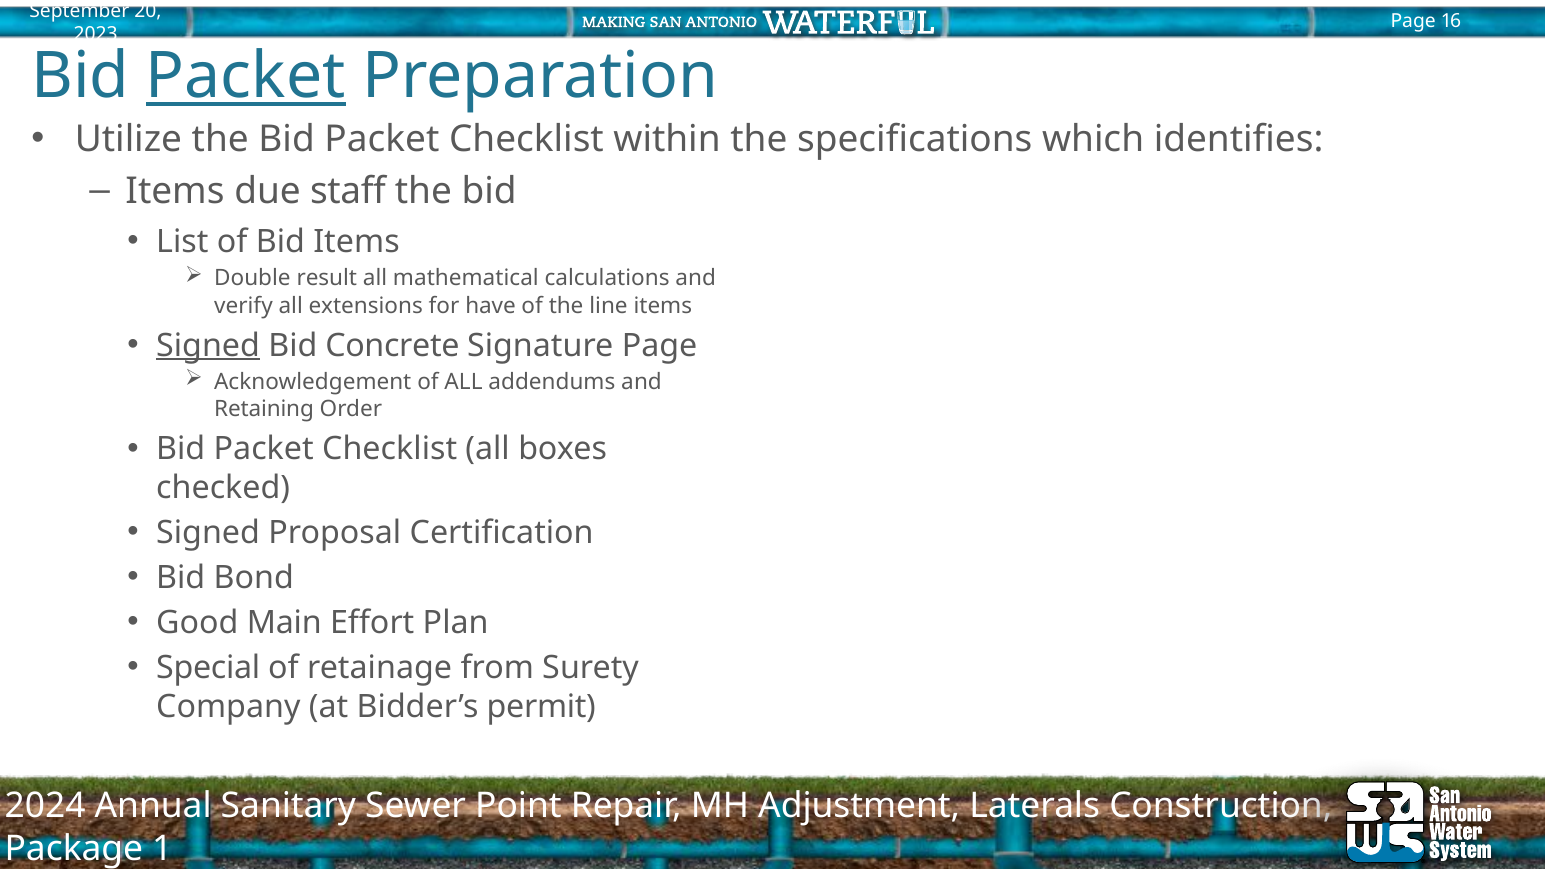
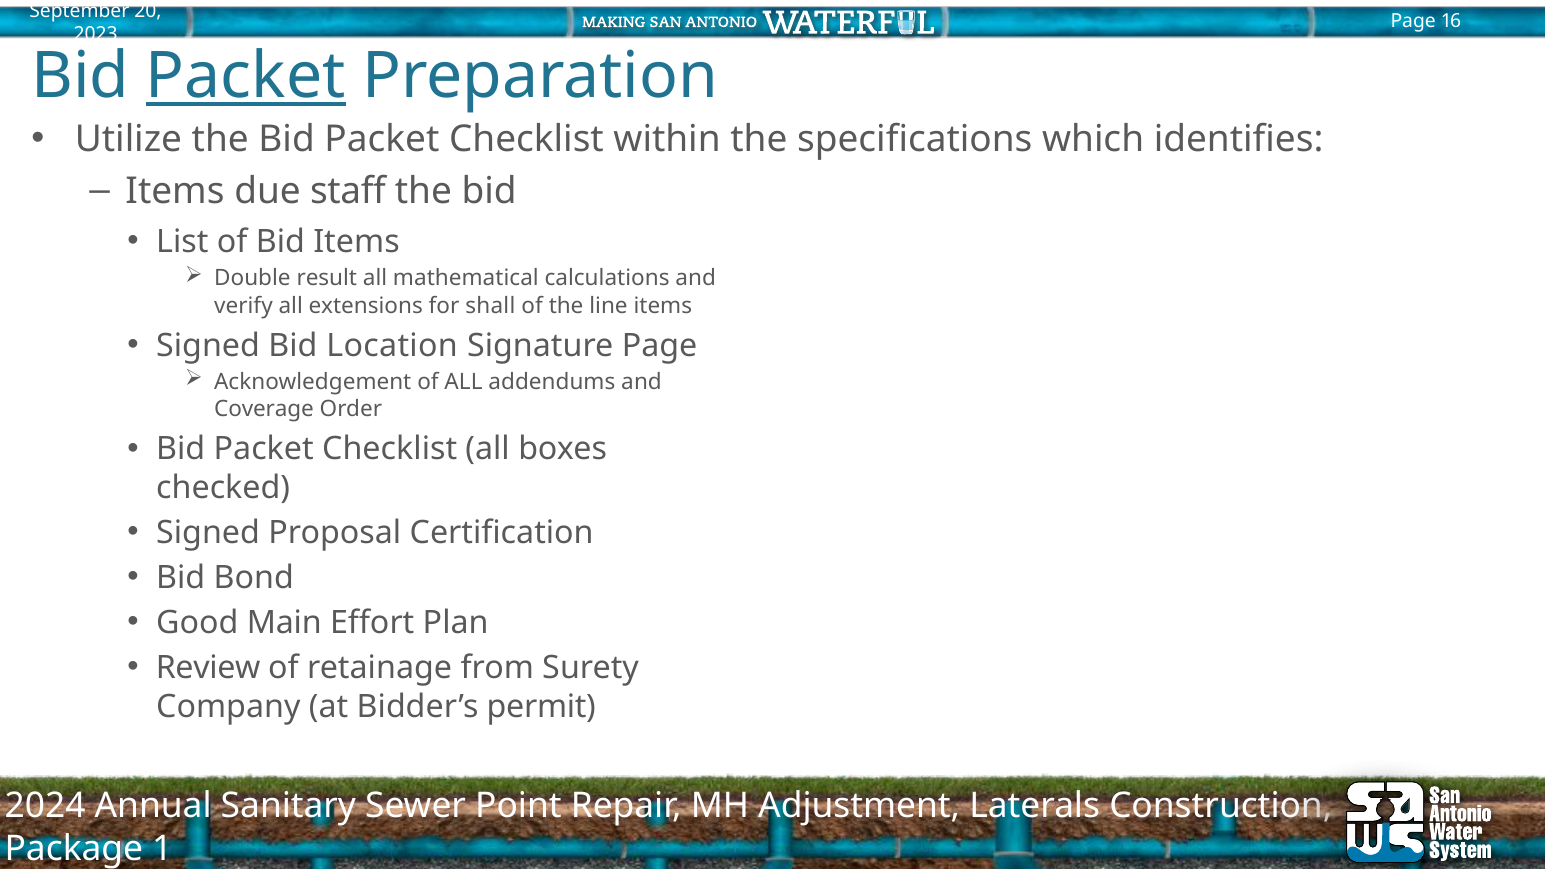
have: have -> shall
Signed at (208, 346) underline: present -> none
Concrete: Concrete -> Location
Retaining: Retaining -> Coverage
Special: Special -> Review
